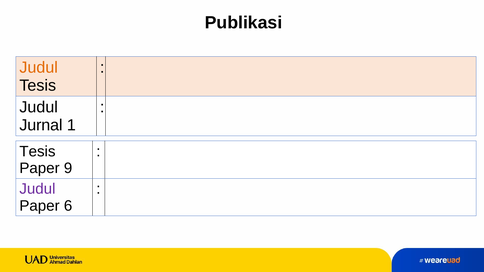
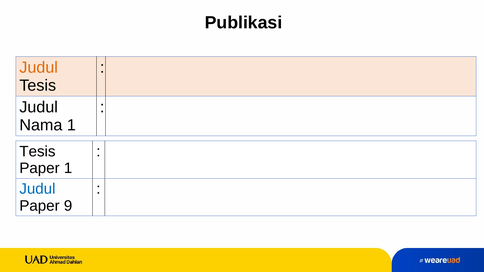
Jurnal: Jurnal -> Nama
Paper 9: 9 -> 1
Judul at (37, 189) colour: purple -> blue
6: 6 -> 9
